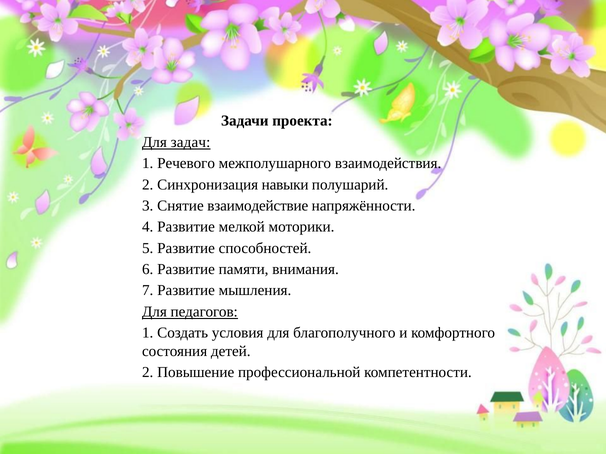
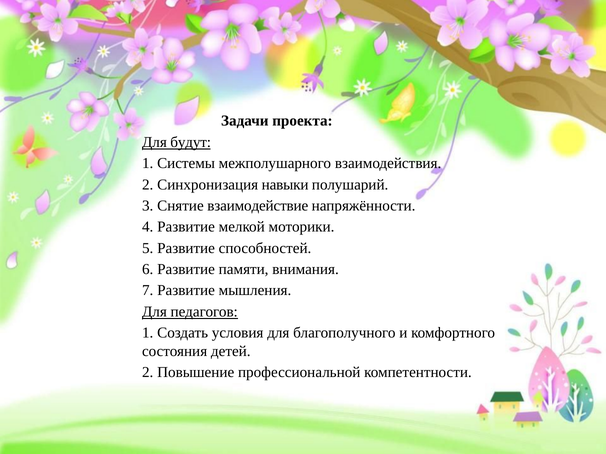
задач: задач -> будут
Речевого: Речевого -> Системы
